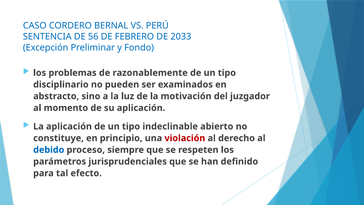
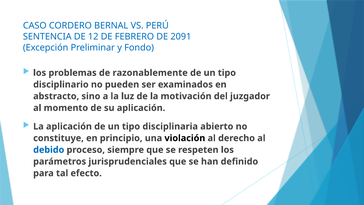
56: 56 -> 12
2033: 2033 -> 2091
indeclinable: indeclinable -> disciplinaria
violación colour: red -> black
